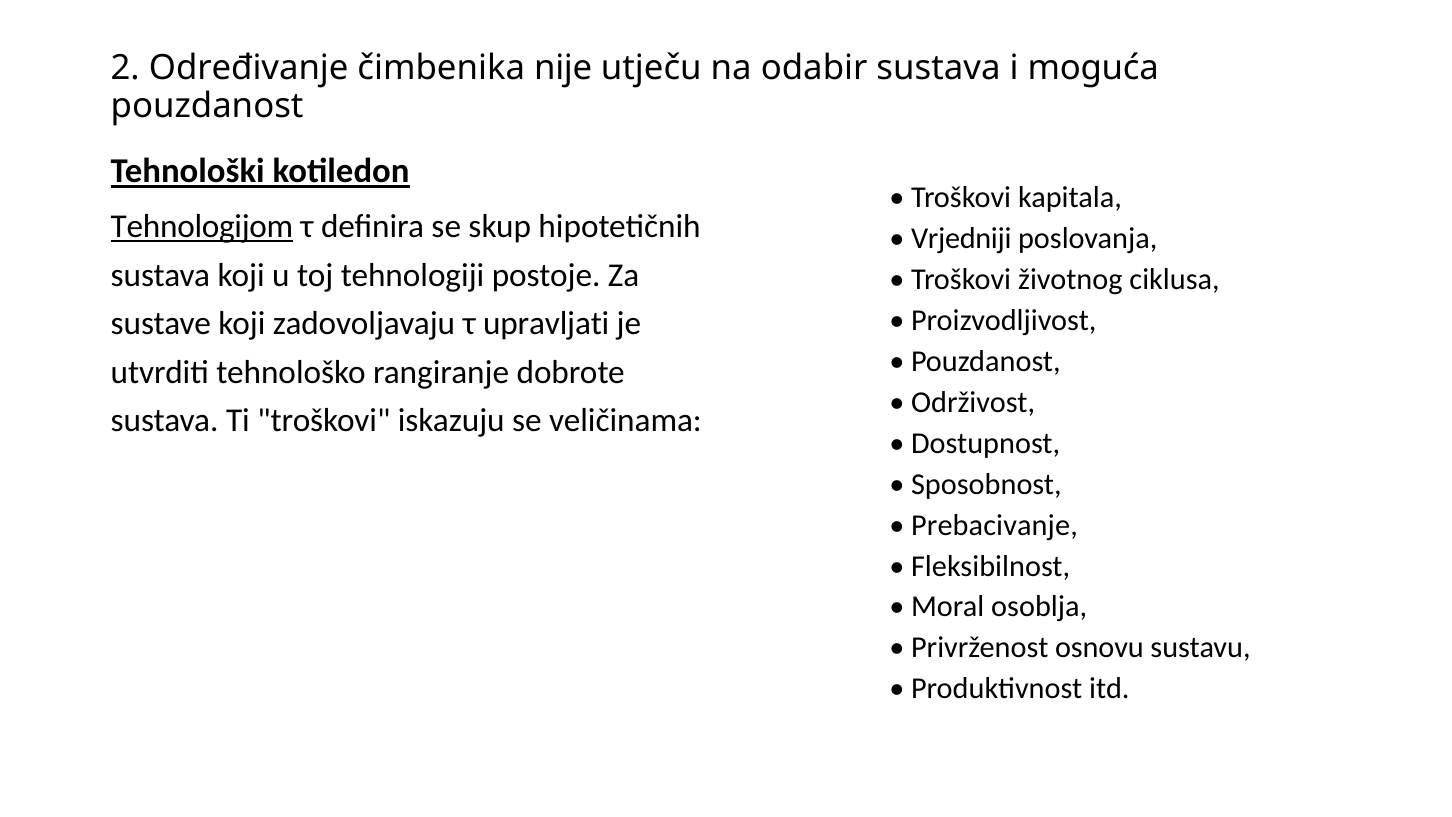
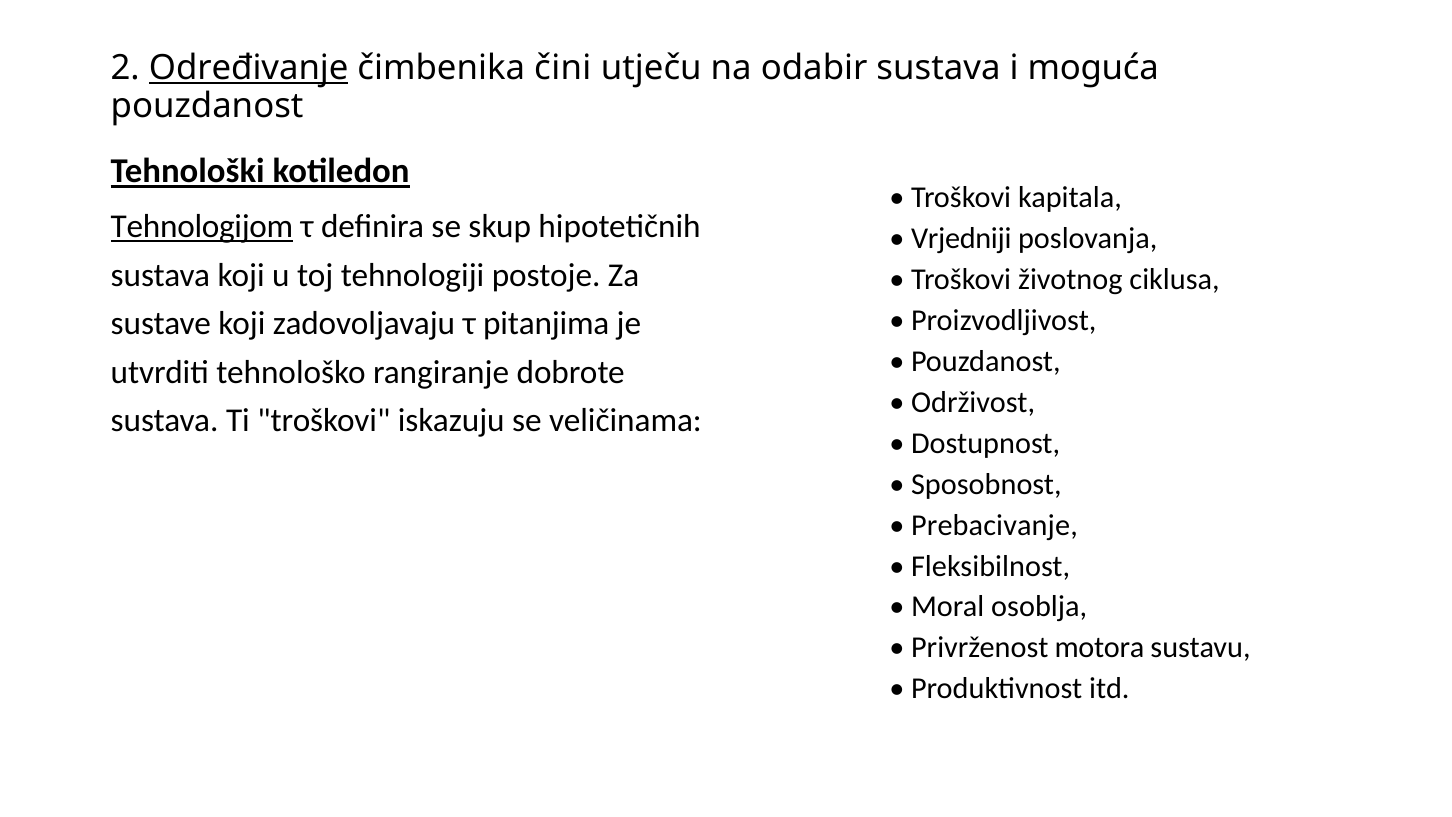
Određivanje underline: none -> present
nije: nije -> čini
upravljati: upravljati -> pitanjima
osnovu: osnovu -> motora
